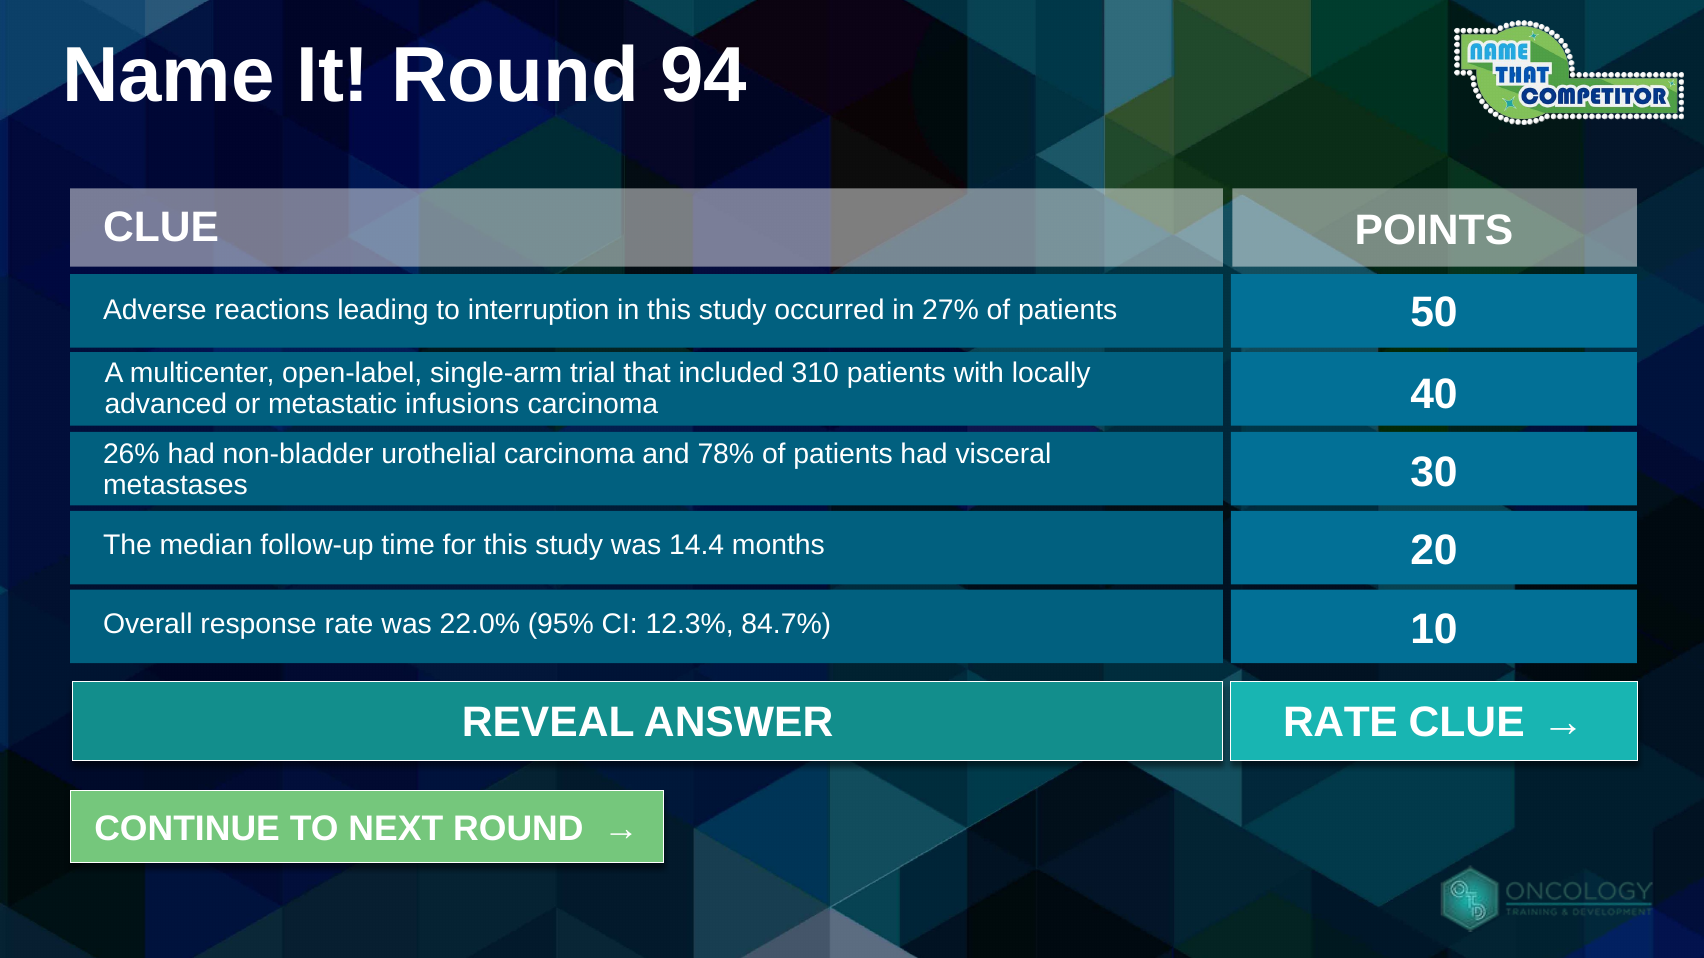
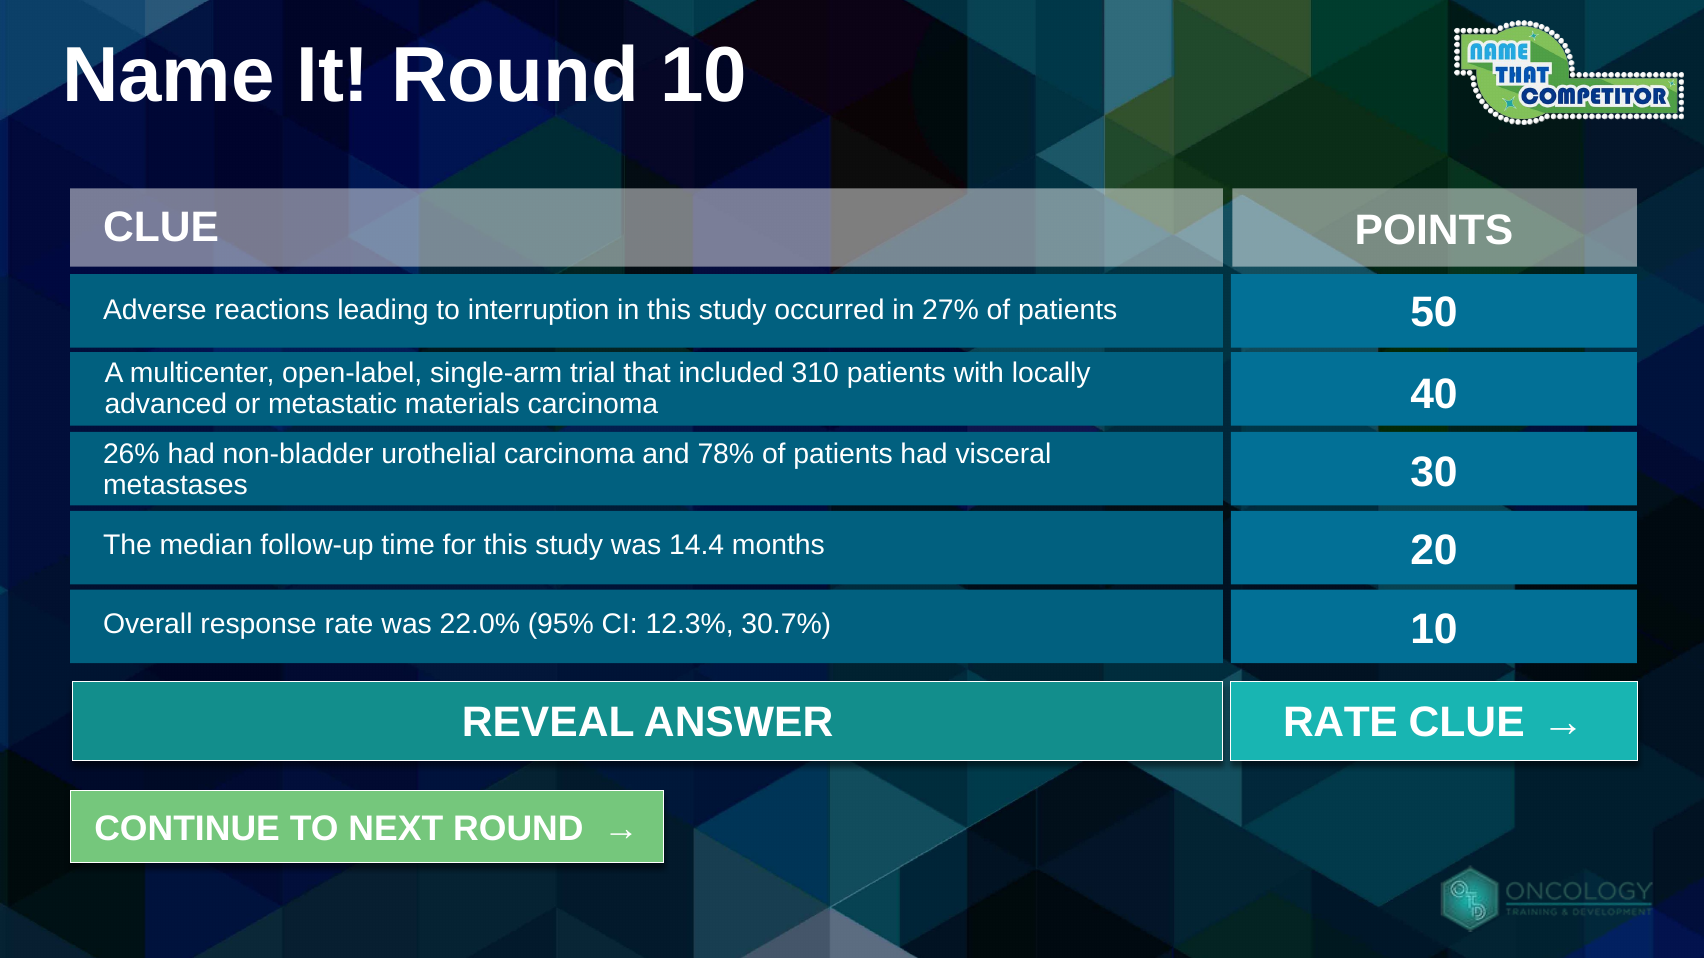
Round 94: 94 -> 10
infusions: infusions -> materials
84.7%: 84.7% -> 30.7%
